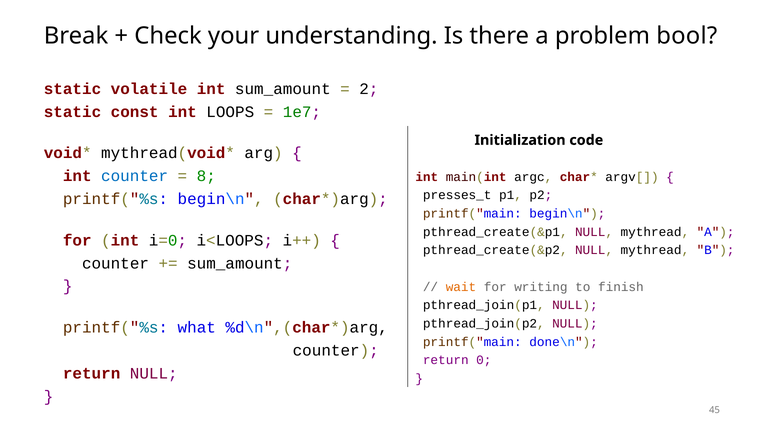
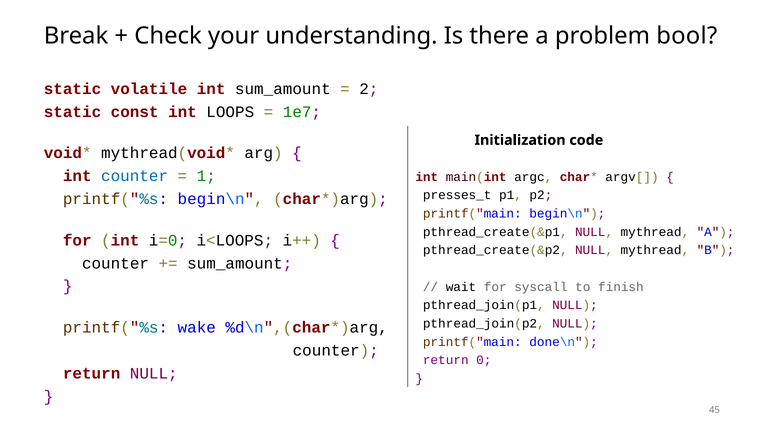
8: 8 -> 1
wait colour: orange -> black
writing: writing -> syscall
what: what -> wake
